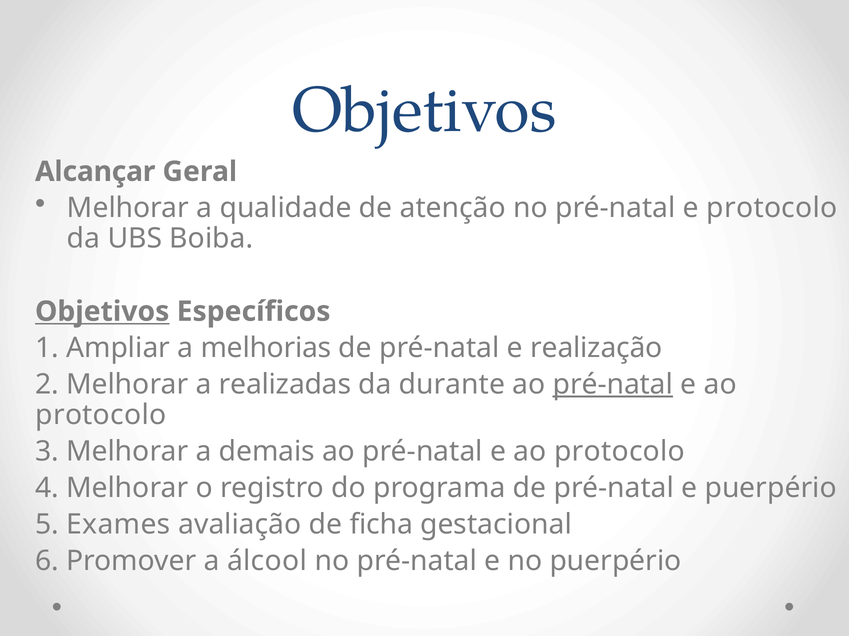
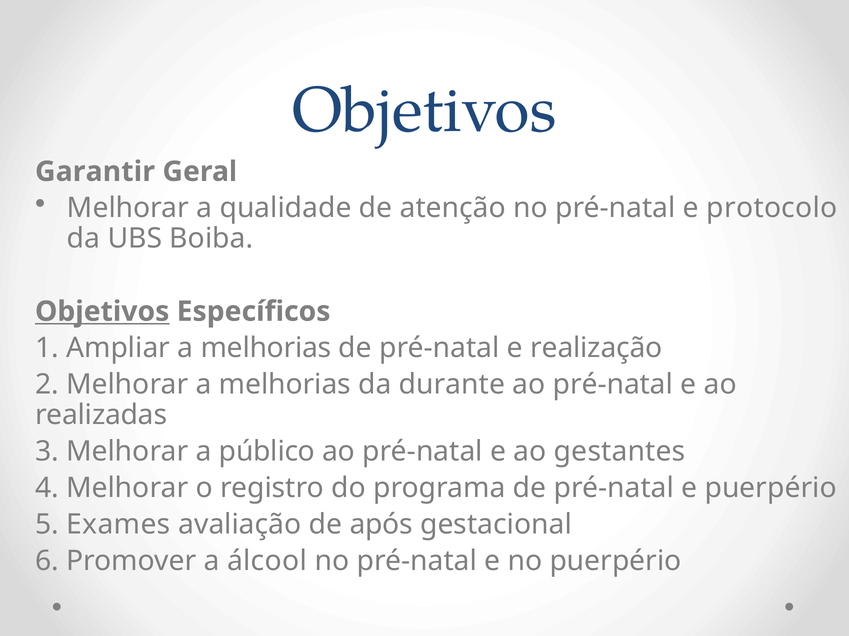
Alcançar: Alcançar -> Garantir
Melhorar a realizadas: realizadas -> melhorias
pré-natal at (613, 385) underline: present -> none
protocolo at (101, 415): protocolo -> realizadas
demais: demais -> público
protocolo at (620, 452): protocolo -> gestantes
ficha: ficha -> após
